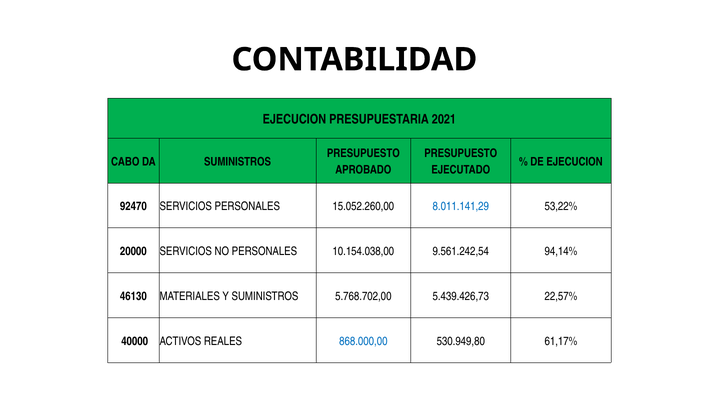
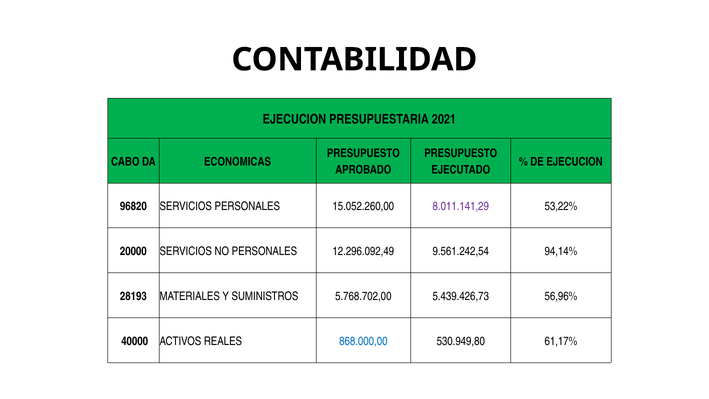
DA SUMINISTROS: SUMINISTROS -> ECONOMICAS
92470: 92470 -> 96820
8.011.141,29 colour: blue -> purple
10.154.038,00: 10.154.038,00 -> 12.296.092,49
46130: 46130 -> 28193
22,57%: 22,57% -> 56,96%
